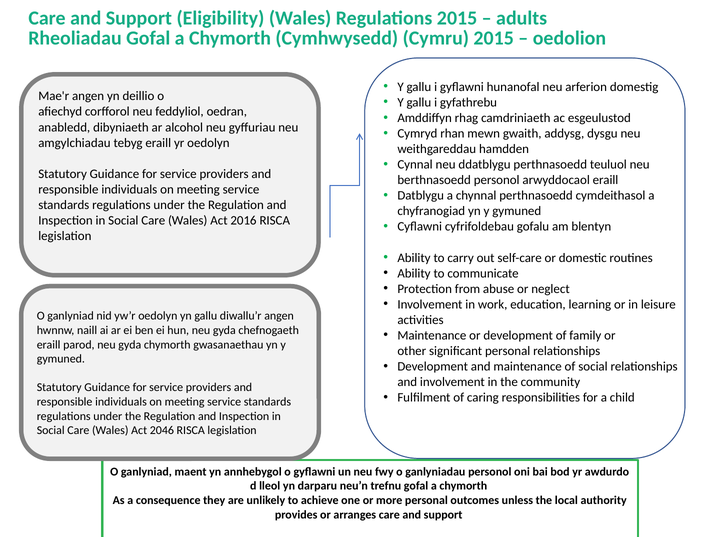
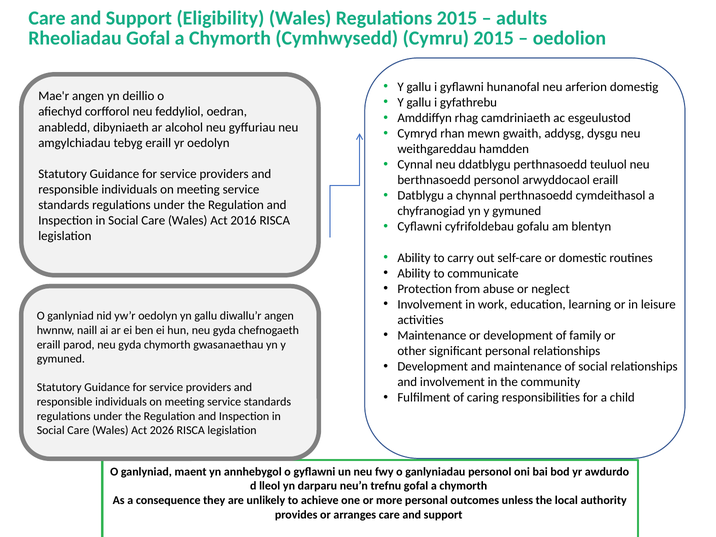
2046: 2046 -> 2026
